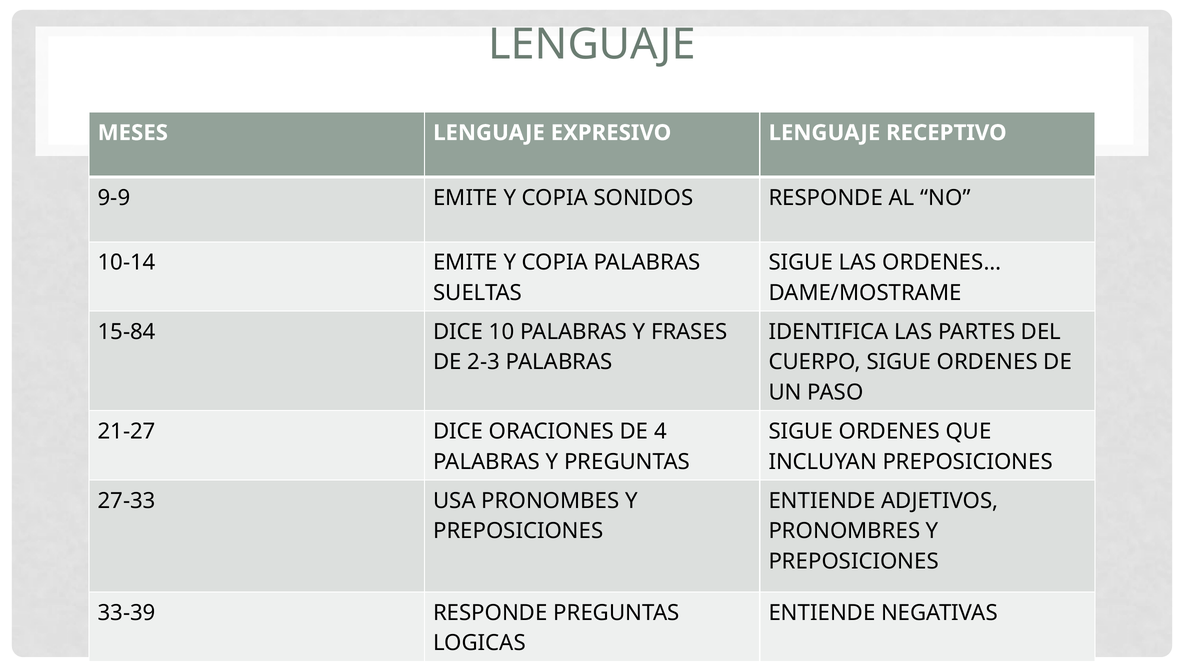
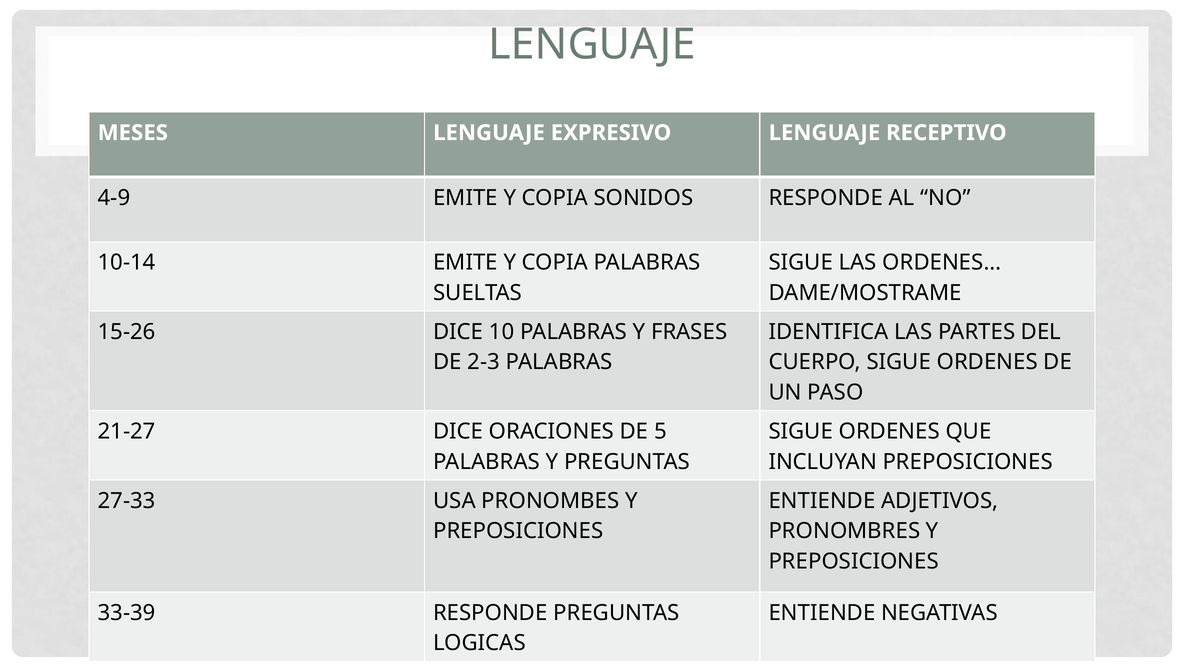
9-9: 9-9 -> 4-9
15-84: 15-84 -> 15-26
4: 4 -> 5
